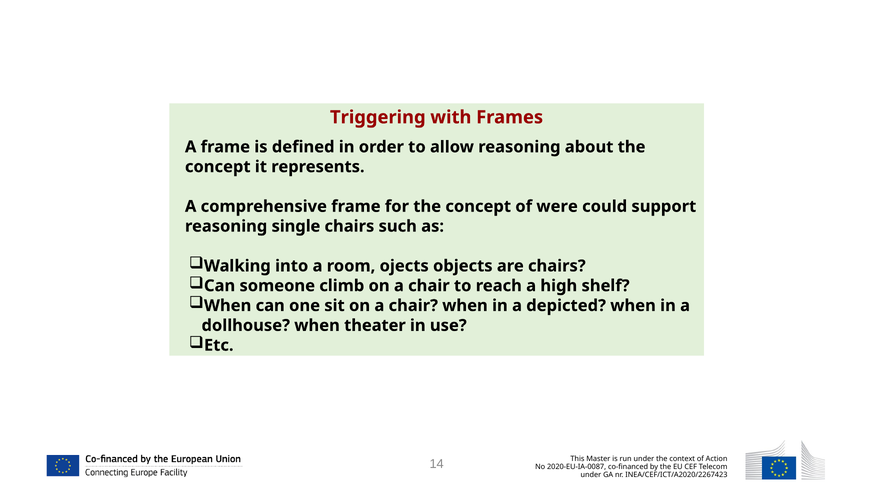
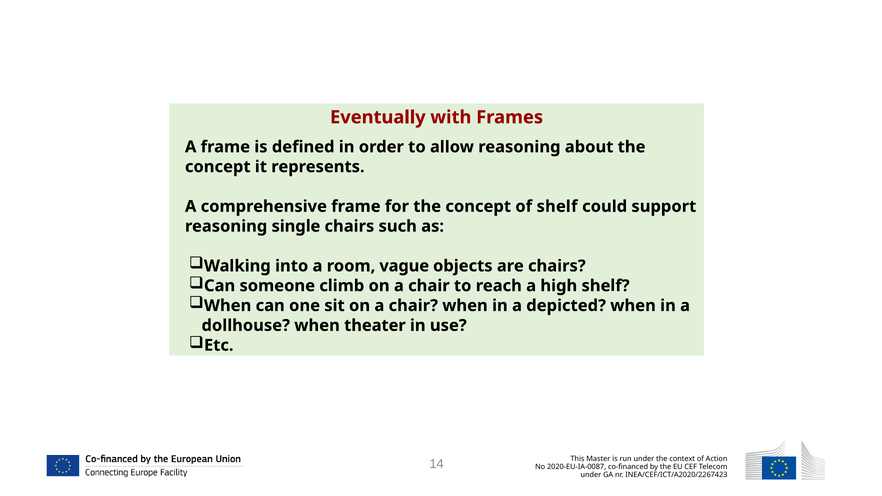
Triggering: Triggering -> Eventually
of were: were -> shelf
ojects: ojects -> vague
